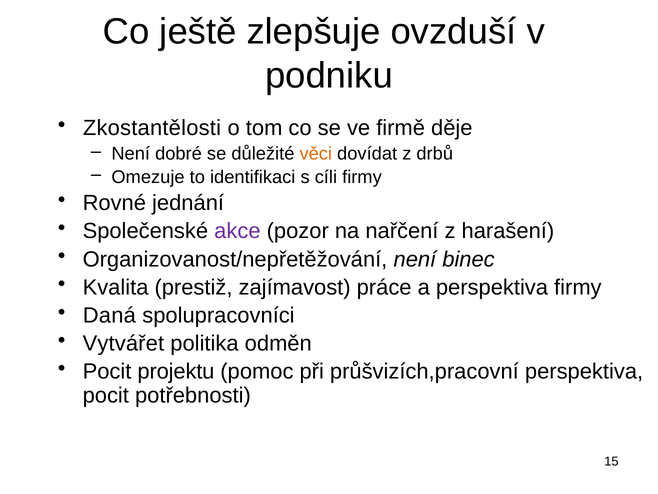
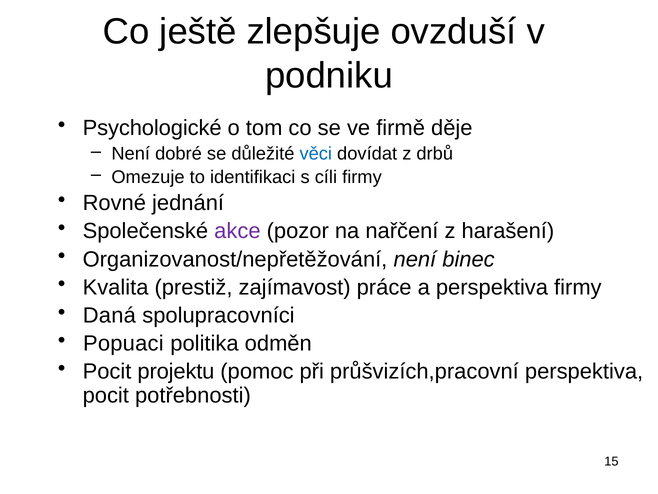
Zkostantělosti: Zkostantělosti -> Psychologické
věci colour: orange -> blue
Vytvářet: Vytvářet -> Popuaci
